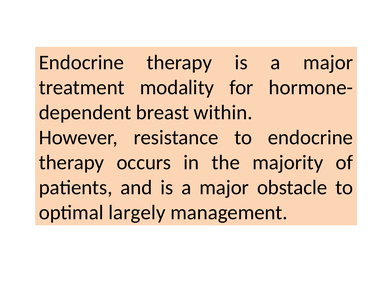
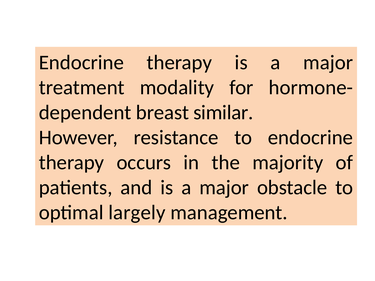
within: within -> similar
